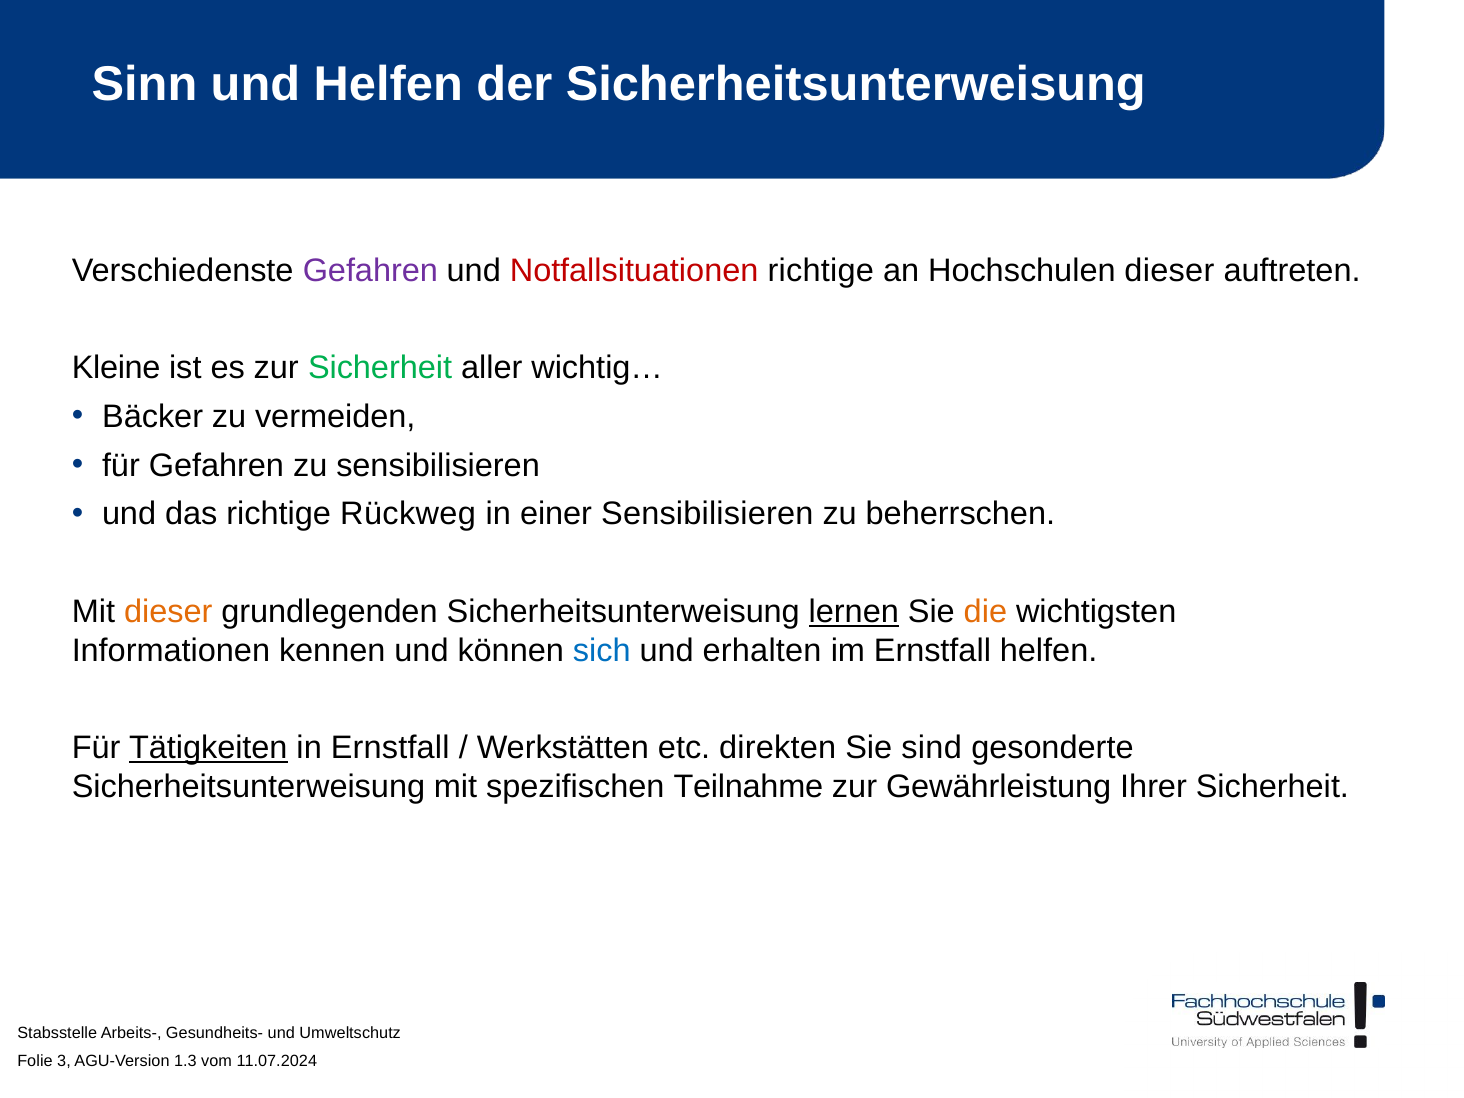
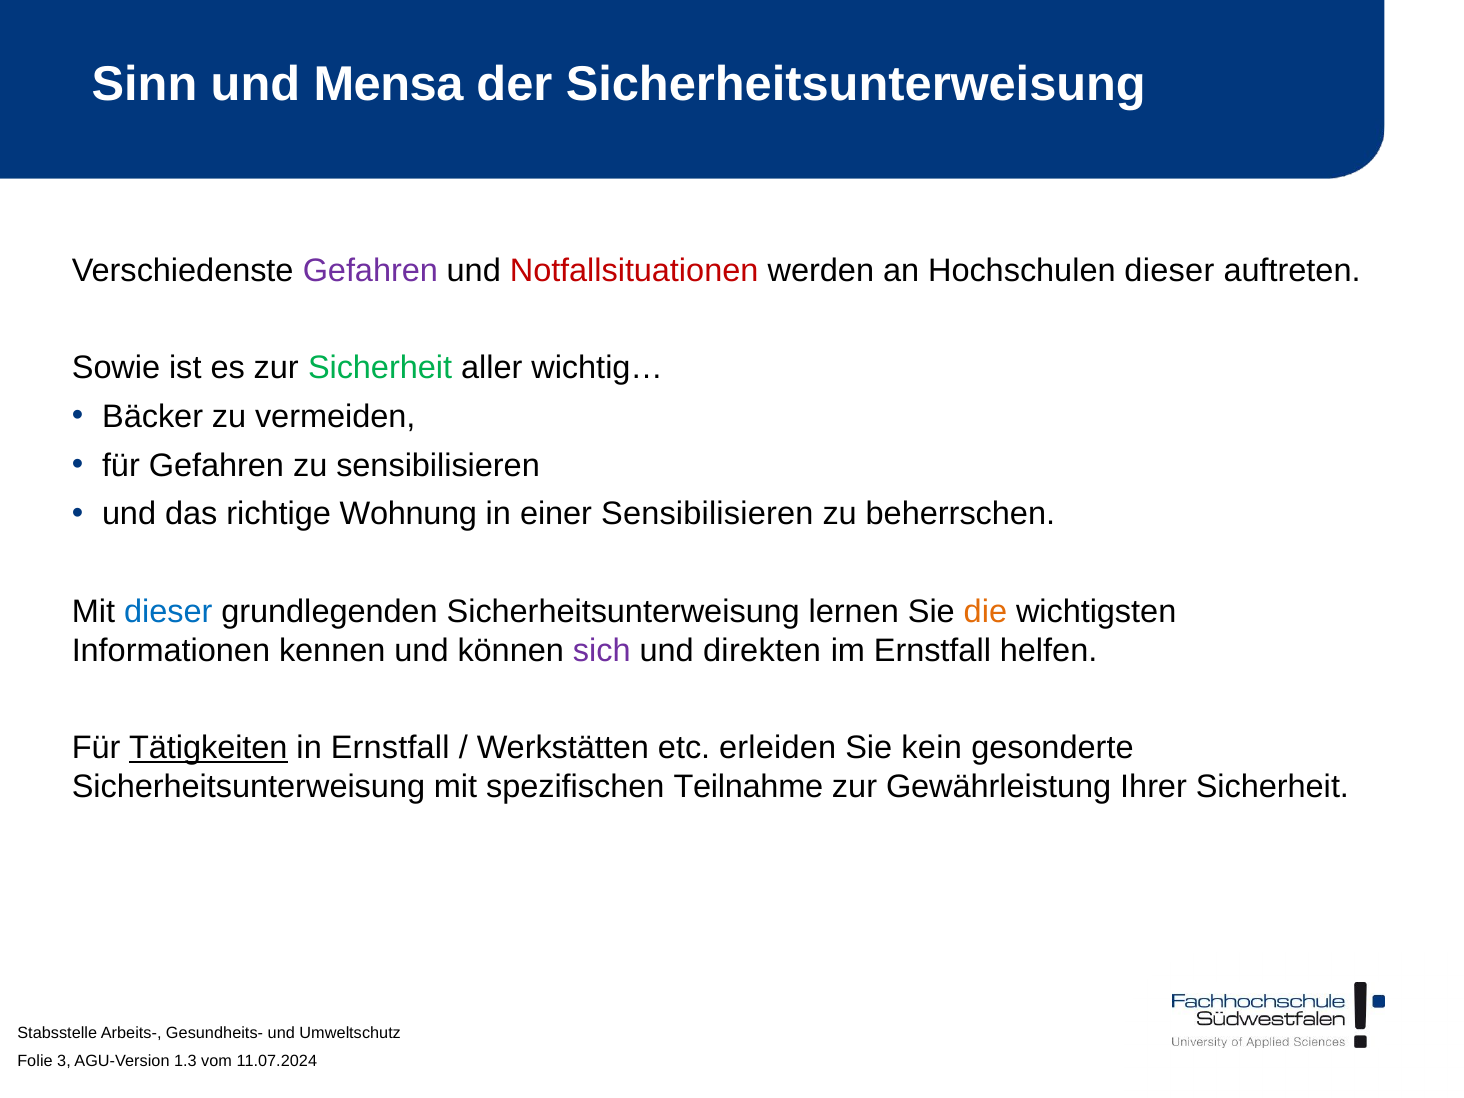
und Helfen: Helfen -> Mensa
Notfallsituationen richtige: richtige -> werden
Kleine: Kleine -> Sowie
Rückweg: Rückweg -> Wohnung
dieser at (168, 612) colour: orange -> blue
lernen underline: present -> none
sich colour: blue -> purple
erhalten: erhalten -> direkten
direkten: direkten -> erleiden
sind: sind -> kein
